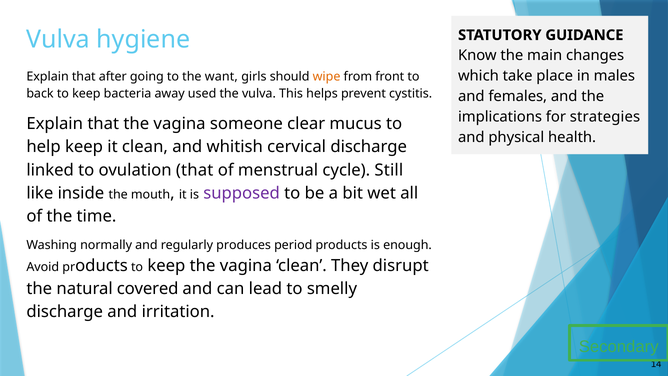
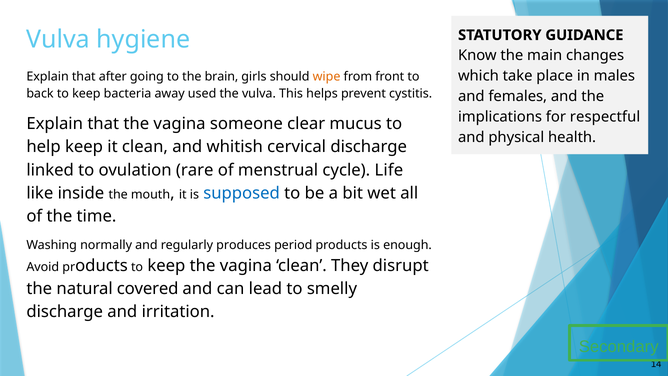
want: want -> brain
strategies: strategies -> respectful
ovulation that: that -> rare
Still: Still -> Life
supposed colour: purple -> blue
